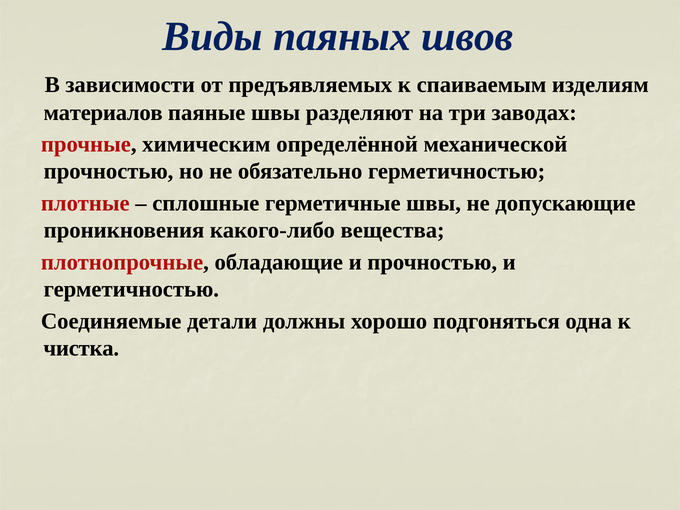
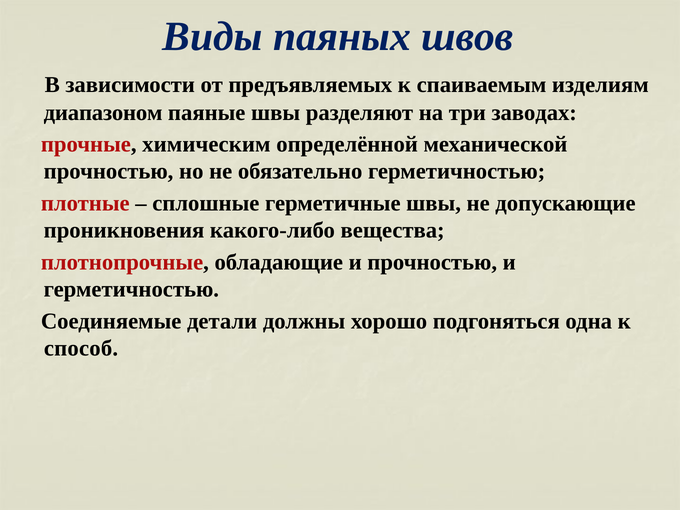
материалов: материалов -> диапазоном
чистка: чистка -> способ
